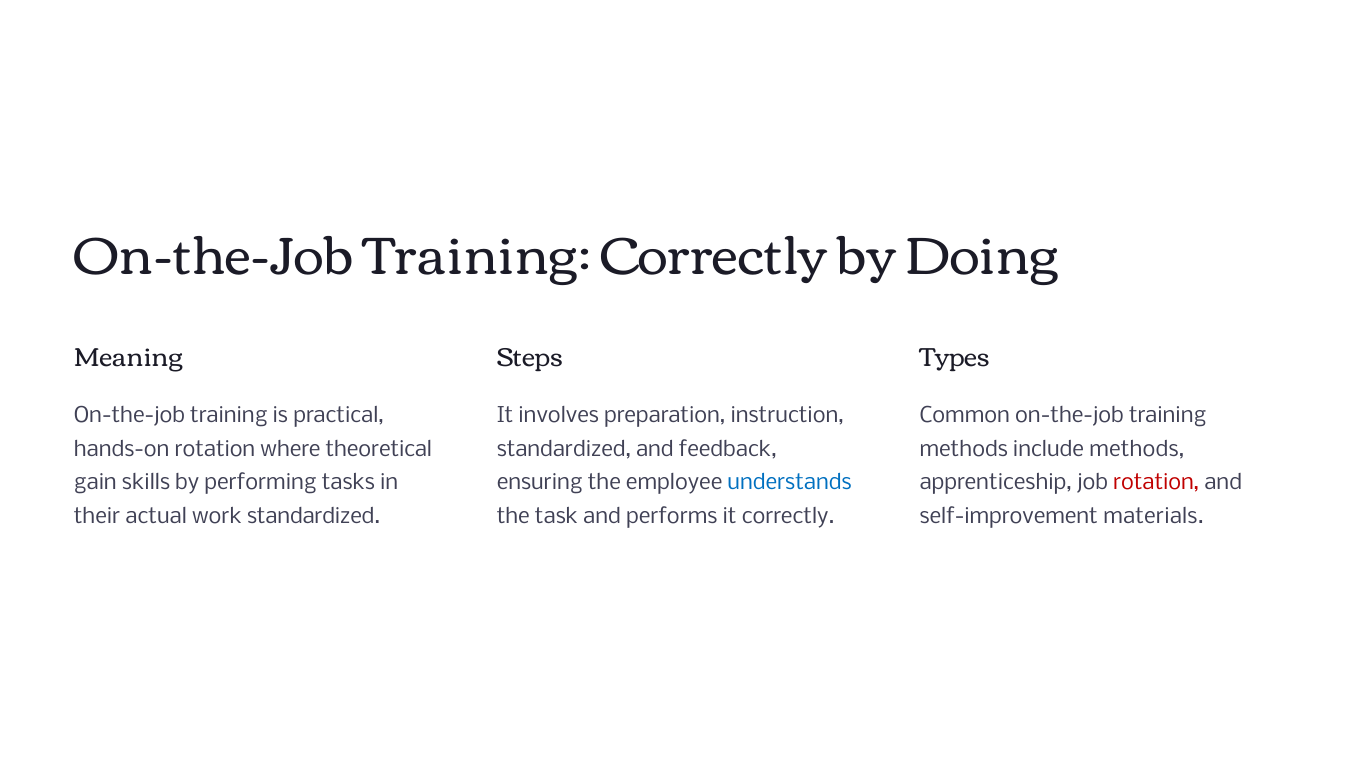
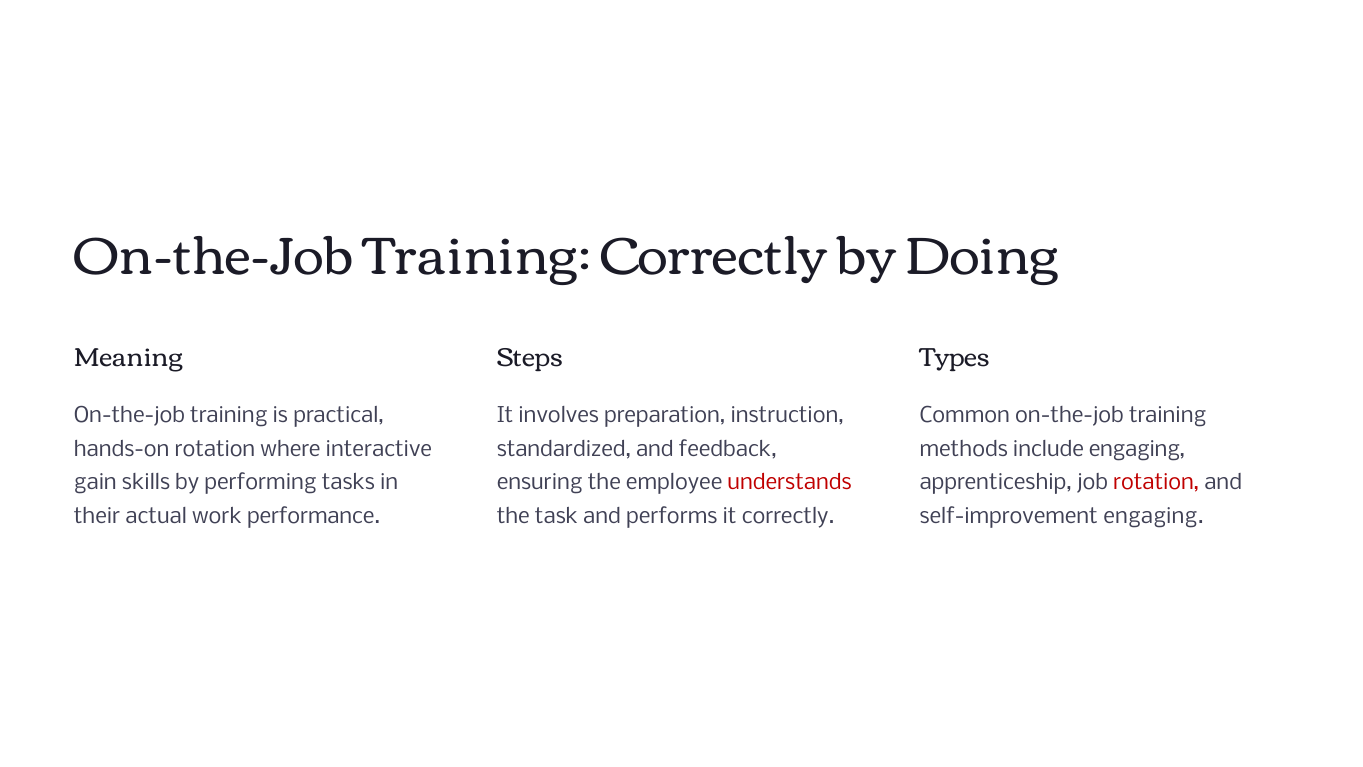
theoretical: theoretical -> interactive
include methods: methods -> engaging
understands colour: blue -> red
work standardized: standardized -> performance
self-improvement materials: materials -> engaging
